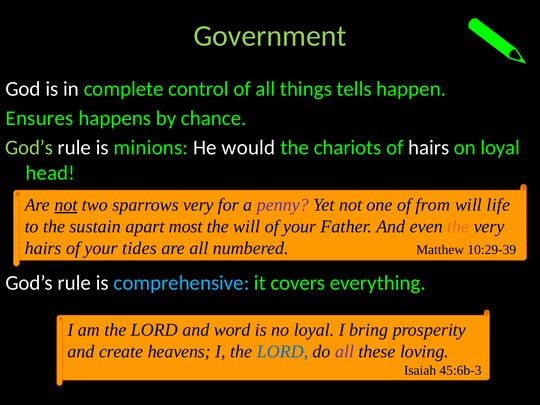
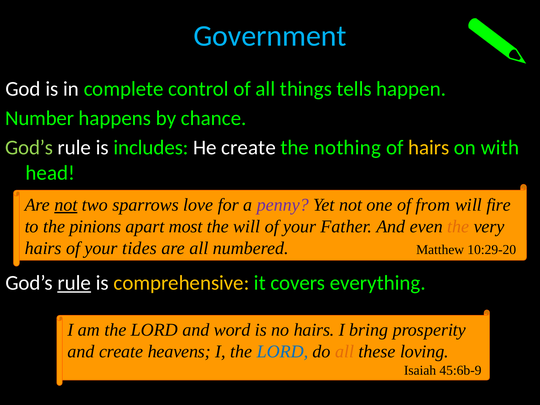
Government colour: light green -> light blue
Ensures: Ensures -> Number
minions: minions -> includes
He would: would -> create
chariots: chariots -> nothing
hairs at (429, 148) colour: white -> yellow
on loyal: loyal -> with
sparrows very: very -> love
life: life -> fire
sustain: sustain -> pinions
10:29-39: 10:29-39 -> 10:29-20
rule at (74, 283) underline: none -> present
comprehensive colour: light blue -> yellow
no loyal: loyal -> hairs
all at (345, 352) colour: purple -> orange
45:6b-3: 45:6b-3 -> 45:6b-9
